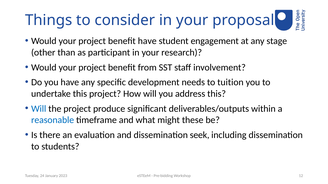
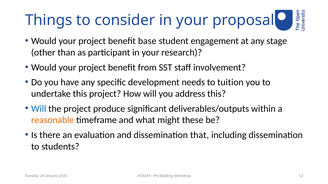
benefit have: have -> base
reasonable colour: blue -> orange
seek: seek -> that
